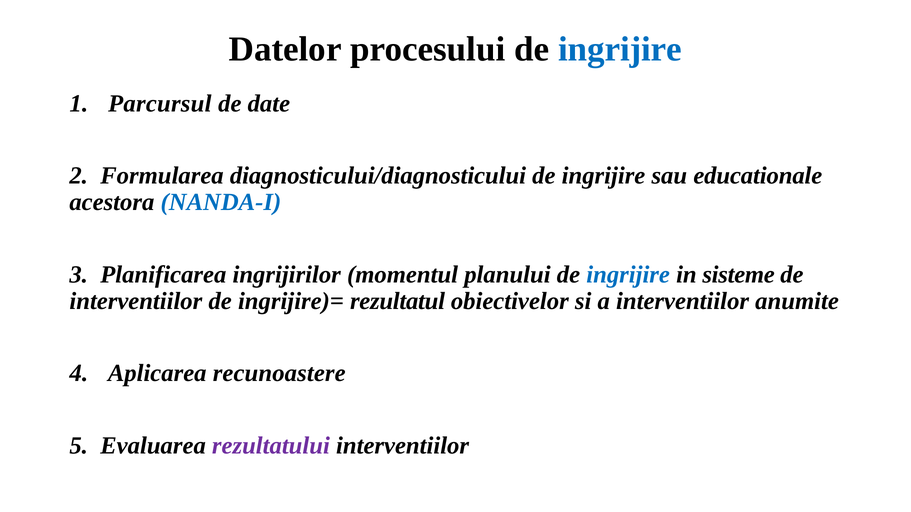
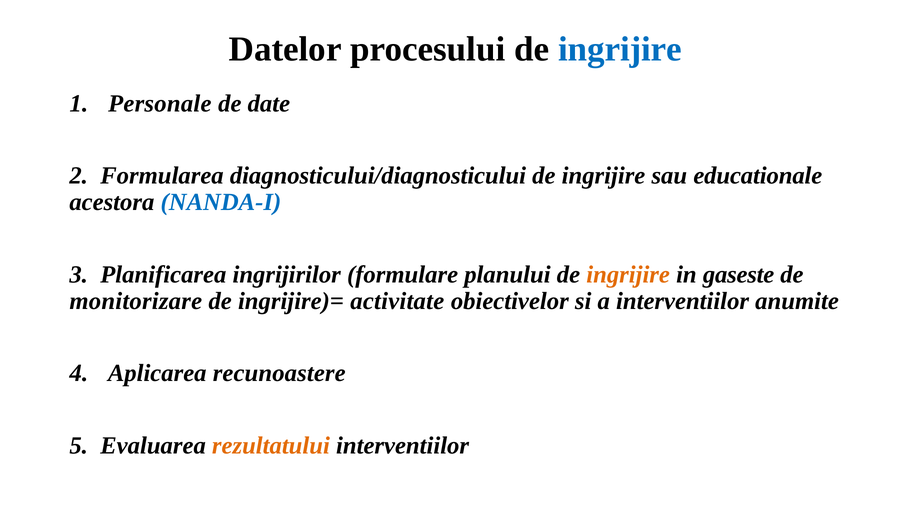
Parcursul: Parcursul -> Personale
momentul: momentul -> formulare
ingrijire at (628, 275) colour: blue -> orange
sisteme: sisteme -> gaseste
interventiilor at (136, 301): interventiilor -> monitorizare
rezultatul: rezultatul -> activitate
rezultatului colour: purple -> orange
